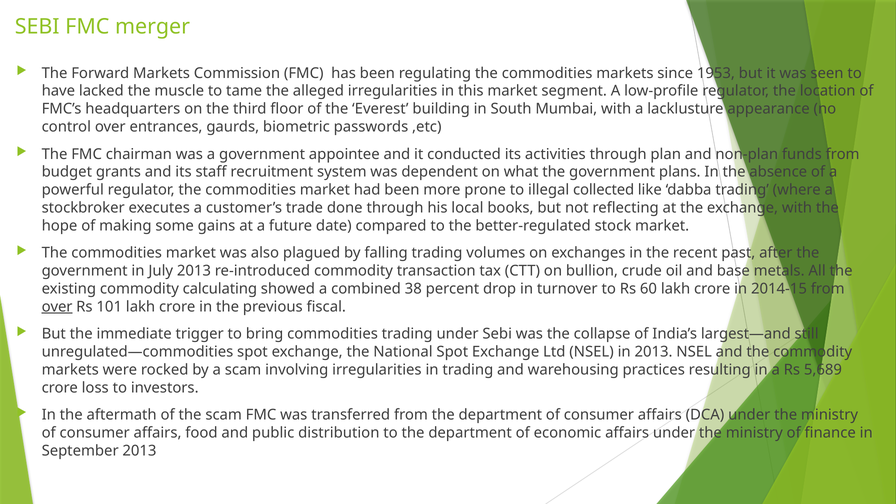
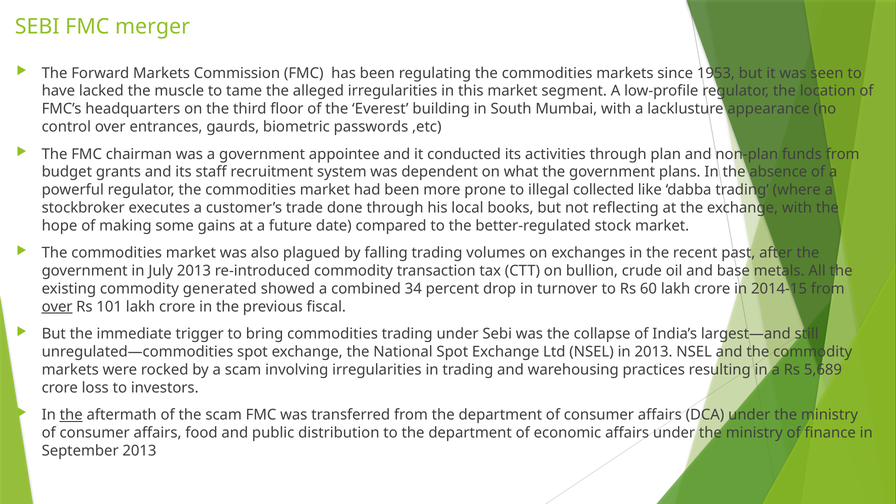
calculating: calculating -> generated
38: 38 -> 34
the at (71, 415) underline: none -> present
